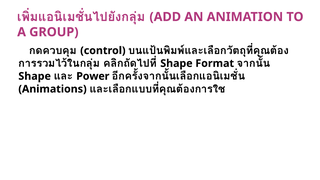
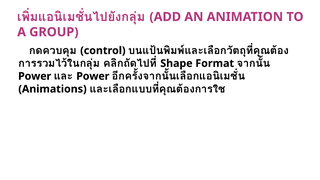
Shape at (35, 76): Shape -> Power
